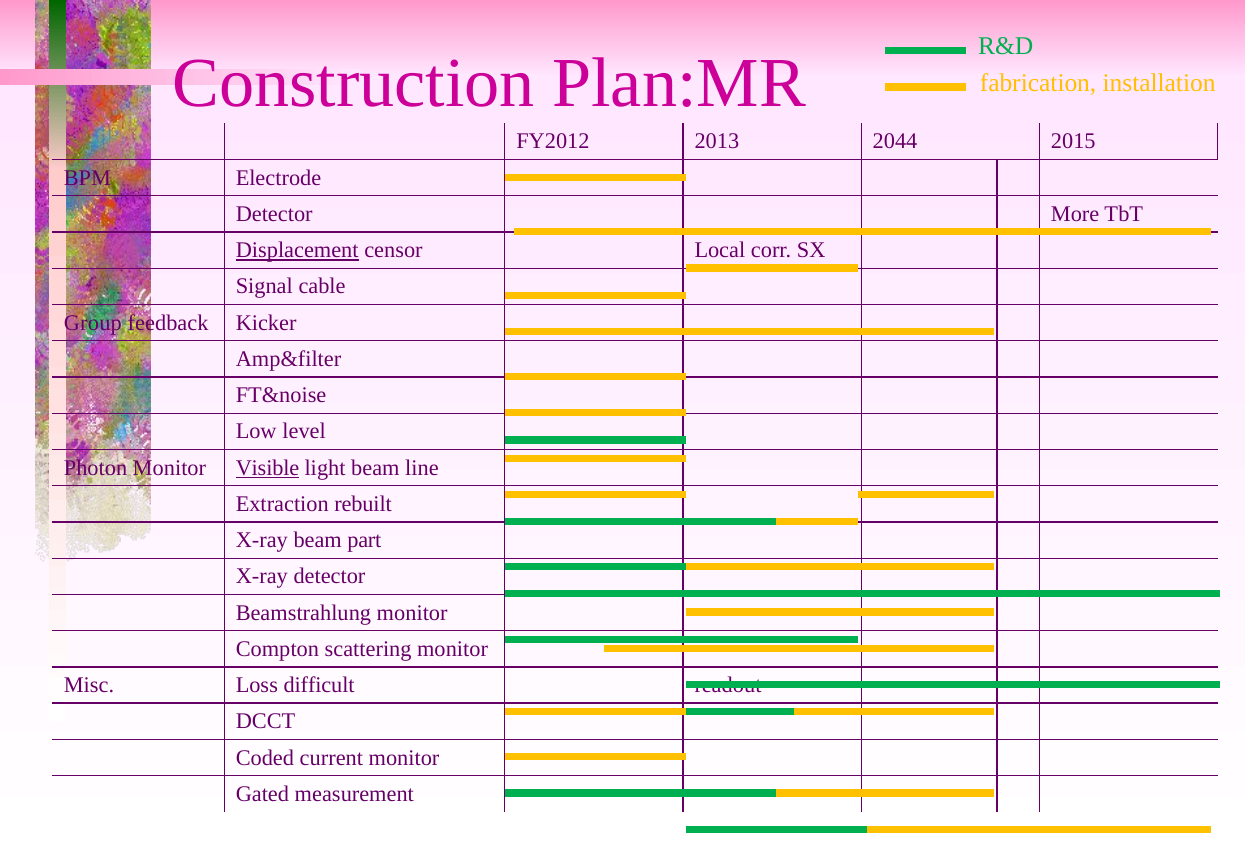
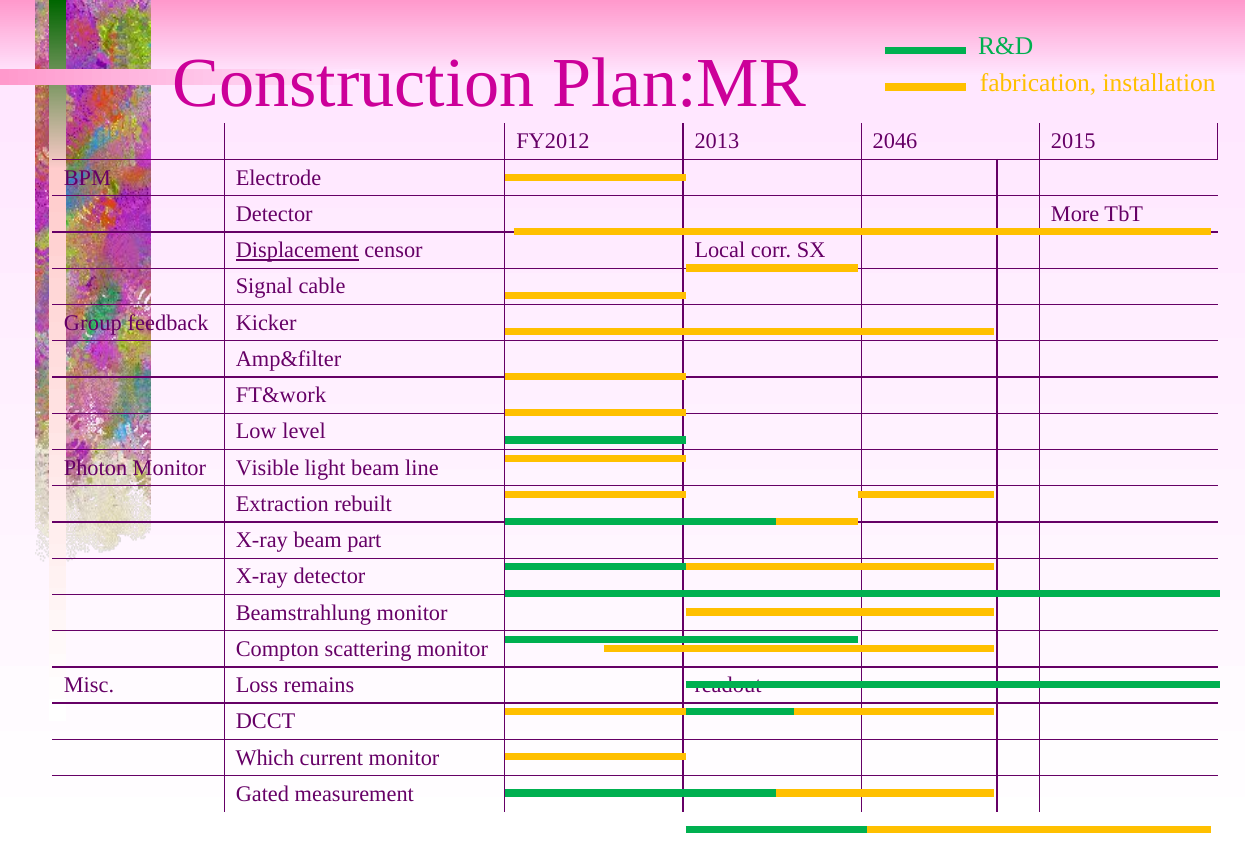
2044: 2044 -> 2046
FT&noise: FT&noise -> FT&work
Visible underline: present -> none
difficult: difficult -> remains
Coded: Coded -> Which
